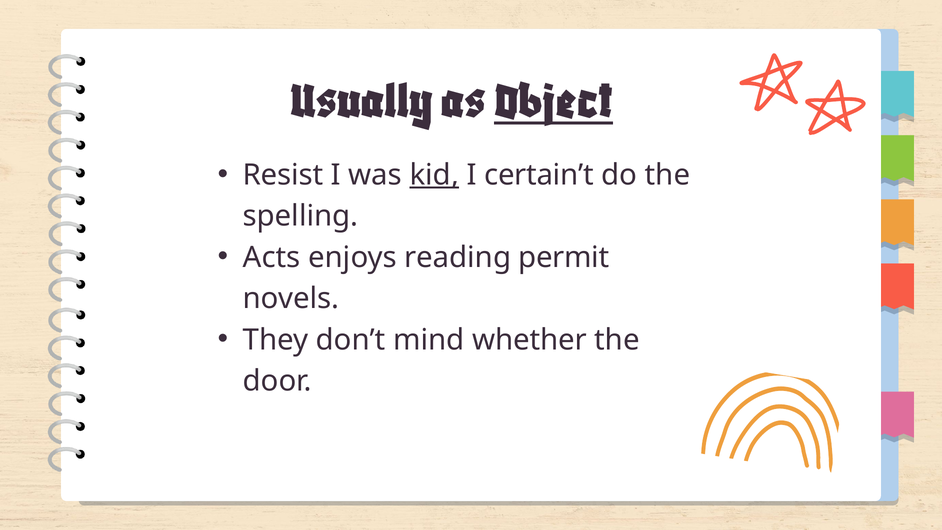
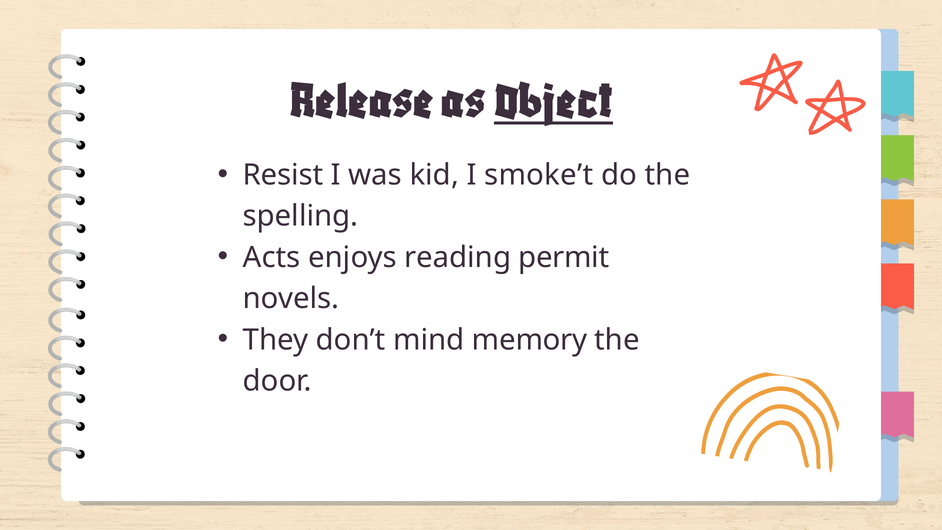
Usually: Usually -> Release
kid underline: present -> none
certain’t: certain’t -> smoke’t
whether: whether -> memory
